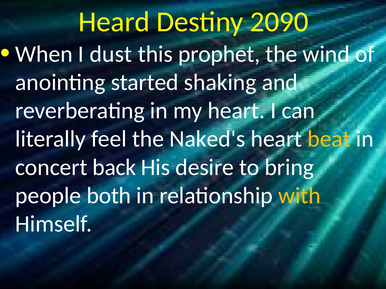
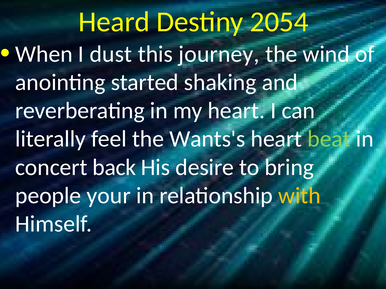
2090: 2090 -> 2054
prophet: prophet -> journey
Naked's: Naked's -> Wants's
beat colour: yellow -> light green
both: both -> your
